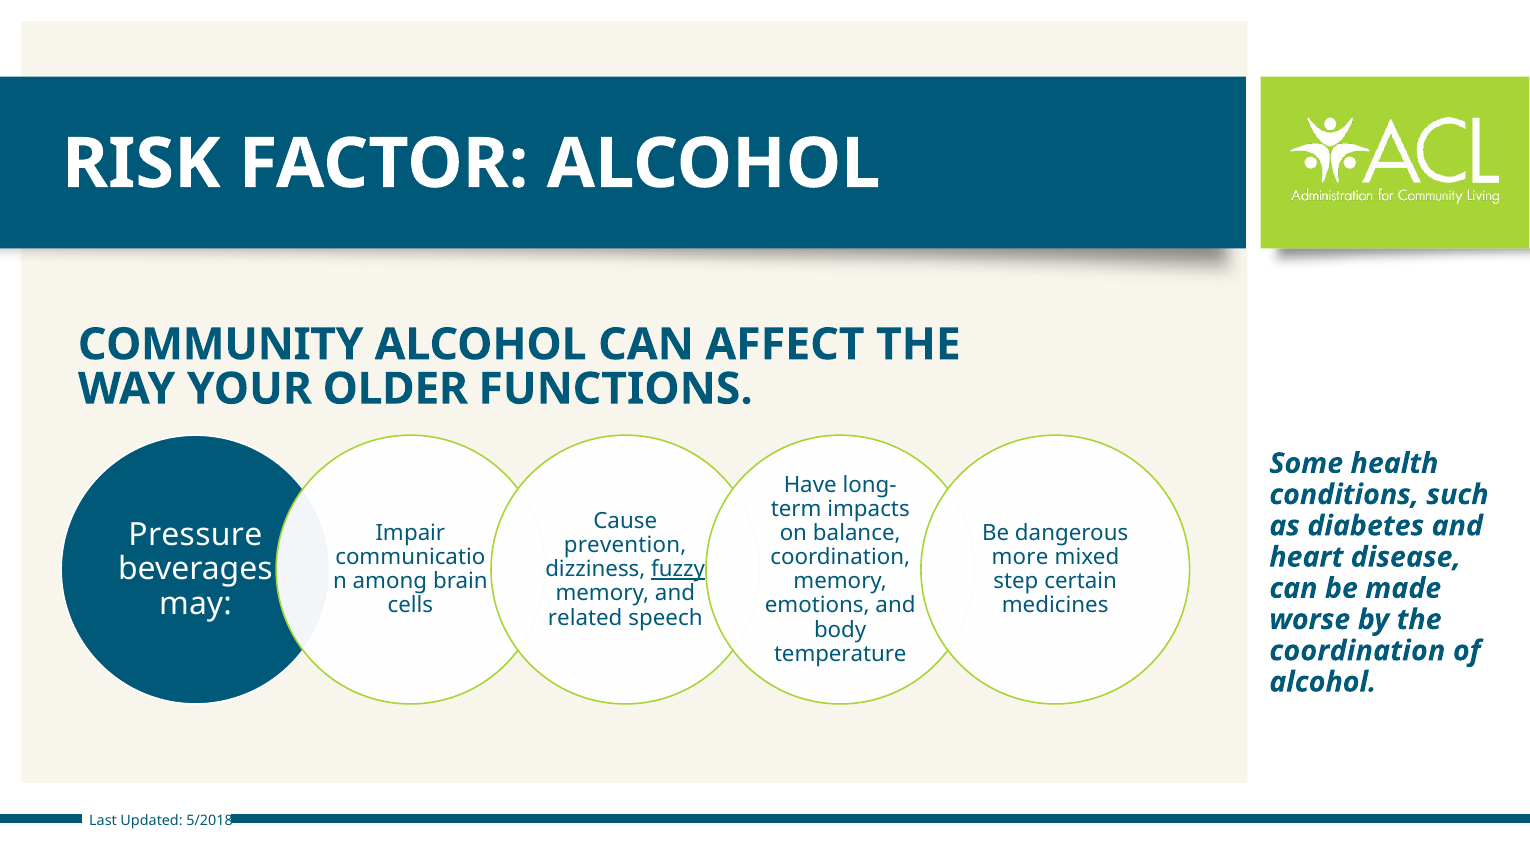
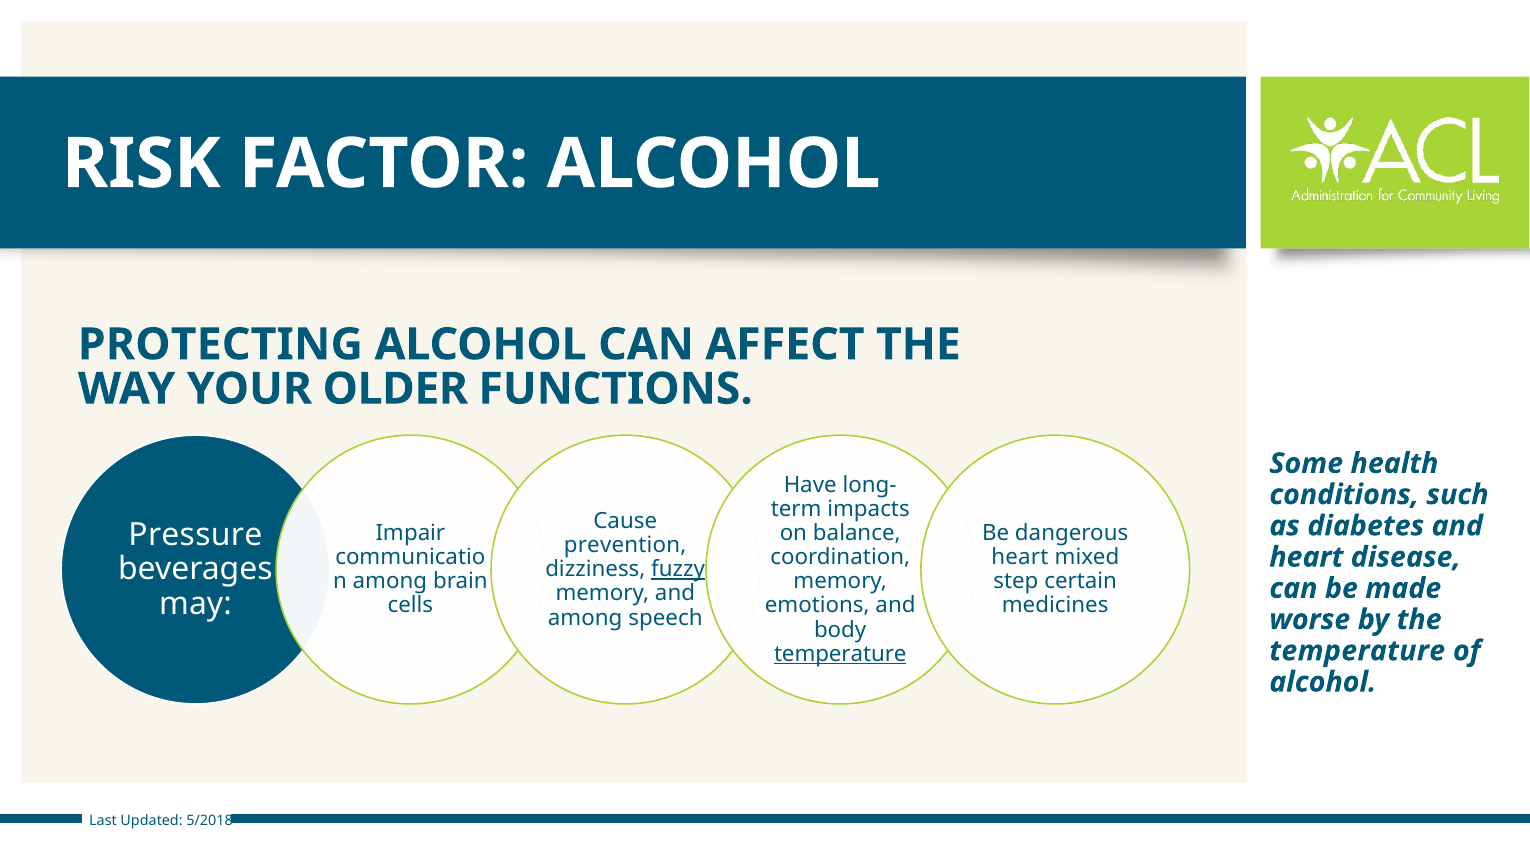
COMMUNITY: COMMUNITY -> PROTECTING
more at (1020, 557): more -> heart
related at (585, 617): related -> among
coordination at (1357, 651): coordination -> temperature
temperature at (840, 654) underline: none -> present
